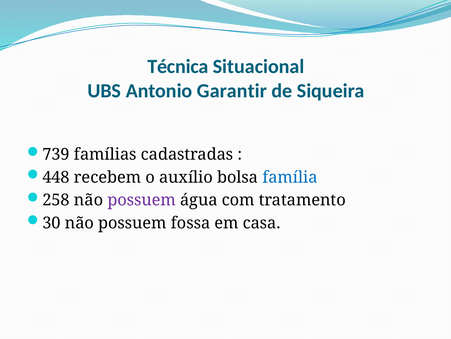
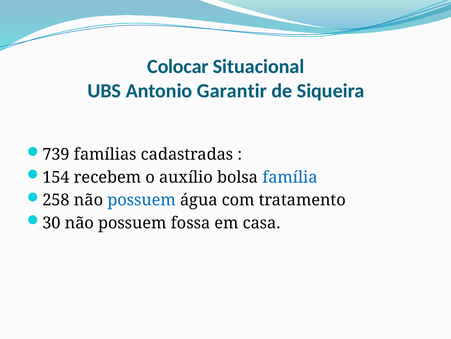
Técnica: Técnica -> Colocar
448: 448 -> 154
possuem at (142, 200) colour: purple -> blue
